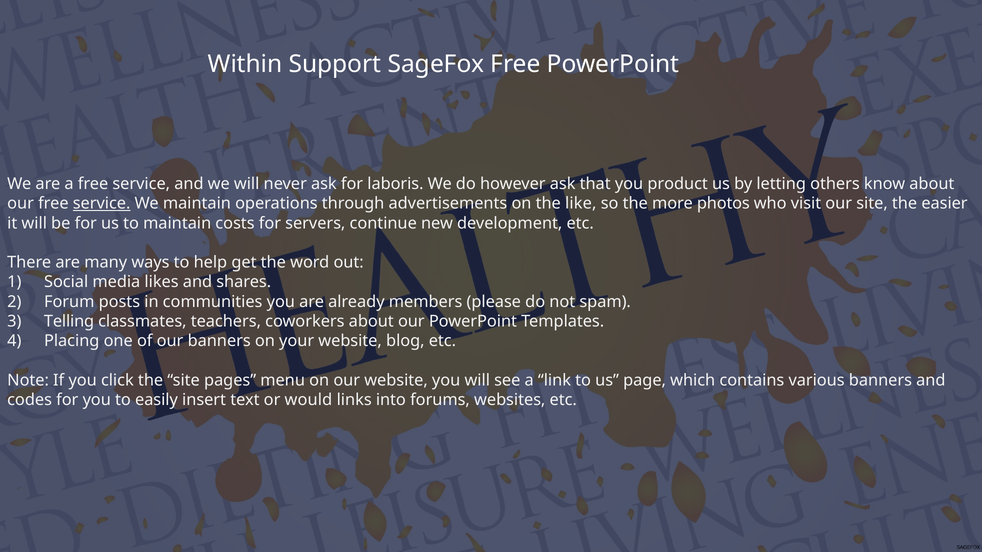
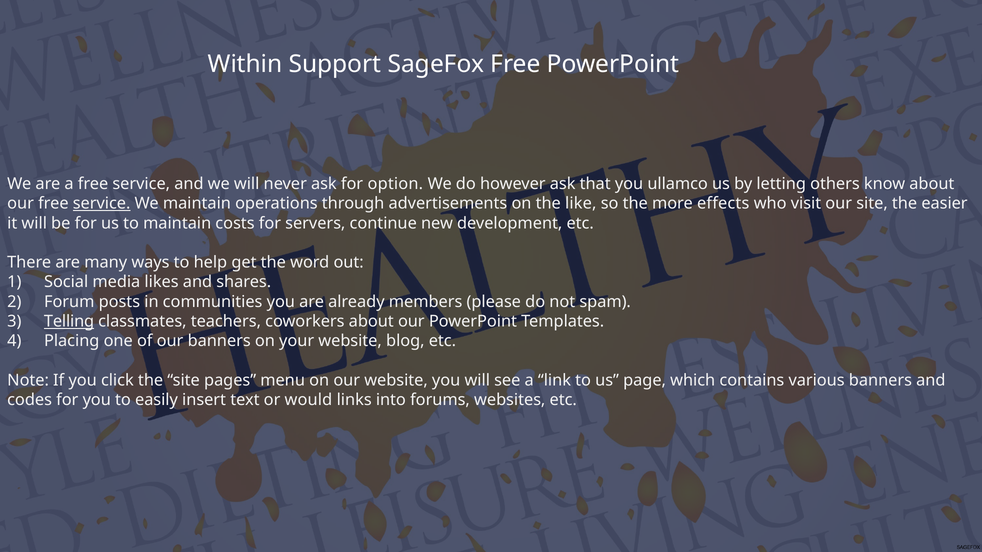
laboris: laboris -> option
product: product -> ullamco
photos: photos -> effects
Telling underline: none -> present
